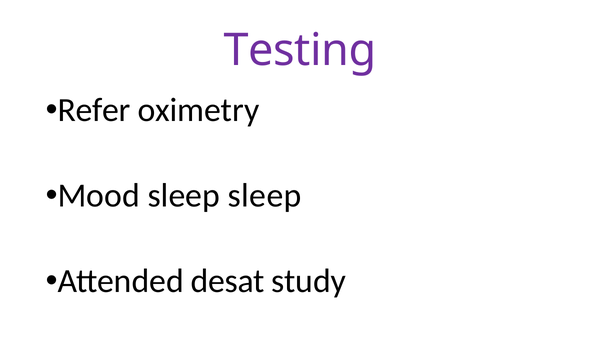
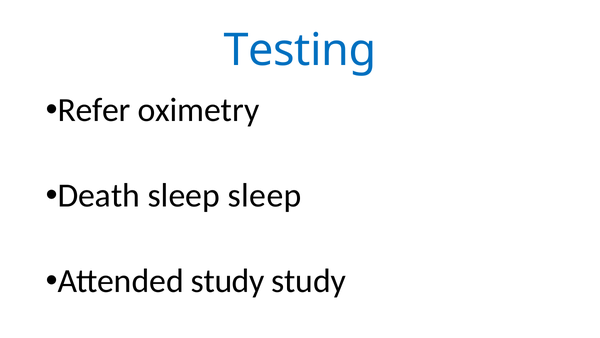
Testing colour: purple -> blue
Mood: Mood -> Death
Attended desat: desat -> study
